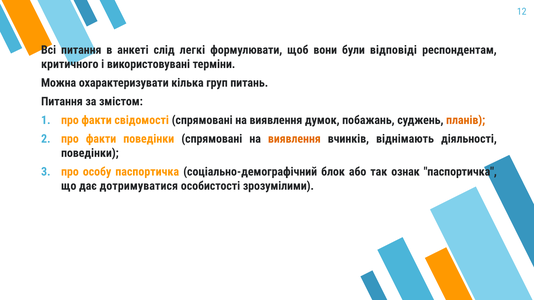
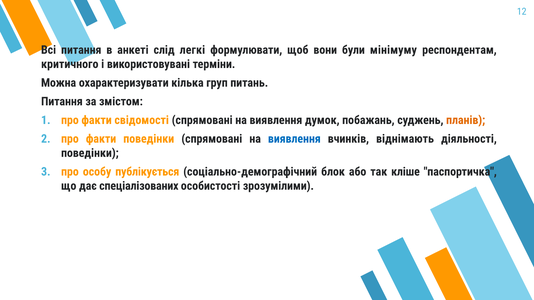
відповіді: відповіді -> мінімуму
виявлення at (294, 139) colour: orange -> blue
особу паспортичка: паспортичка -> публікується
ознак: ознак -> кліше
дотримуватися: дотримуватися -> спеціалізованих
